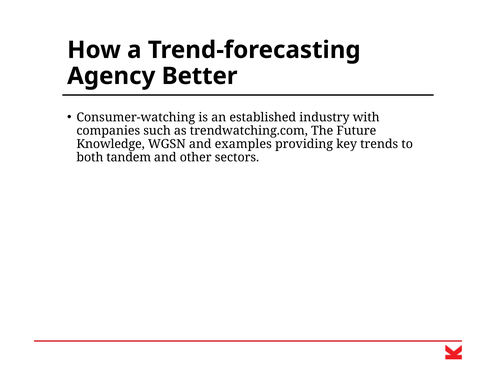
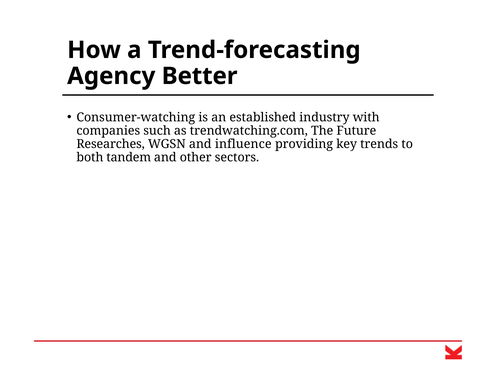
Knowledge: Knowledge -> Researches
examples: examples -> influence
